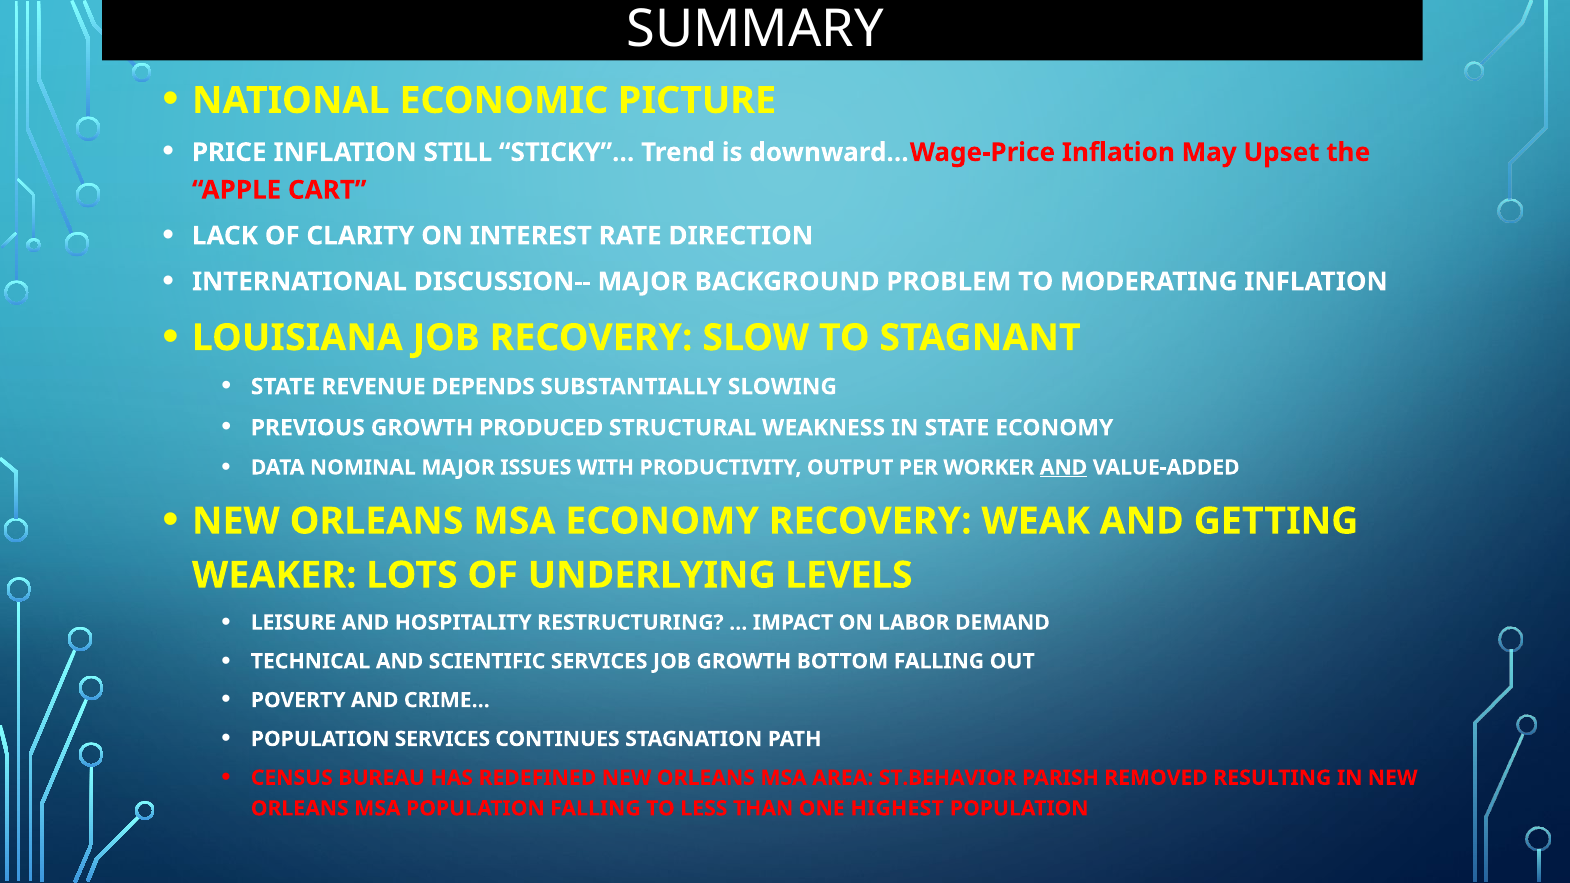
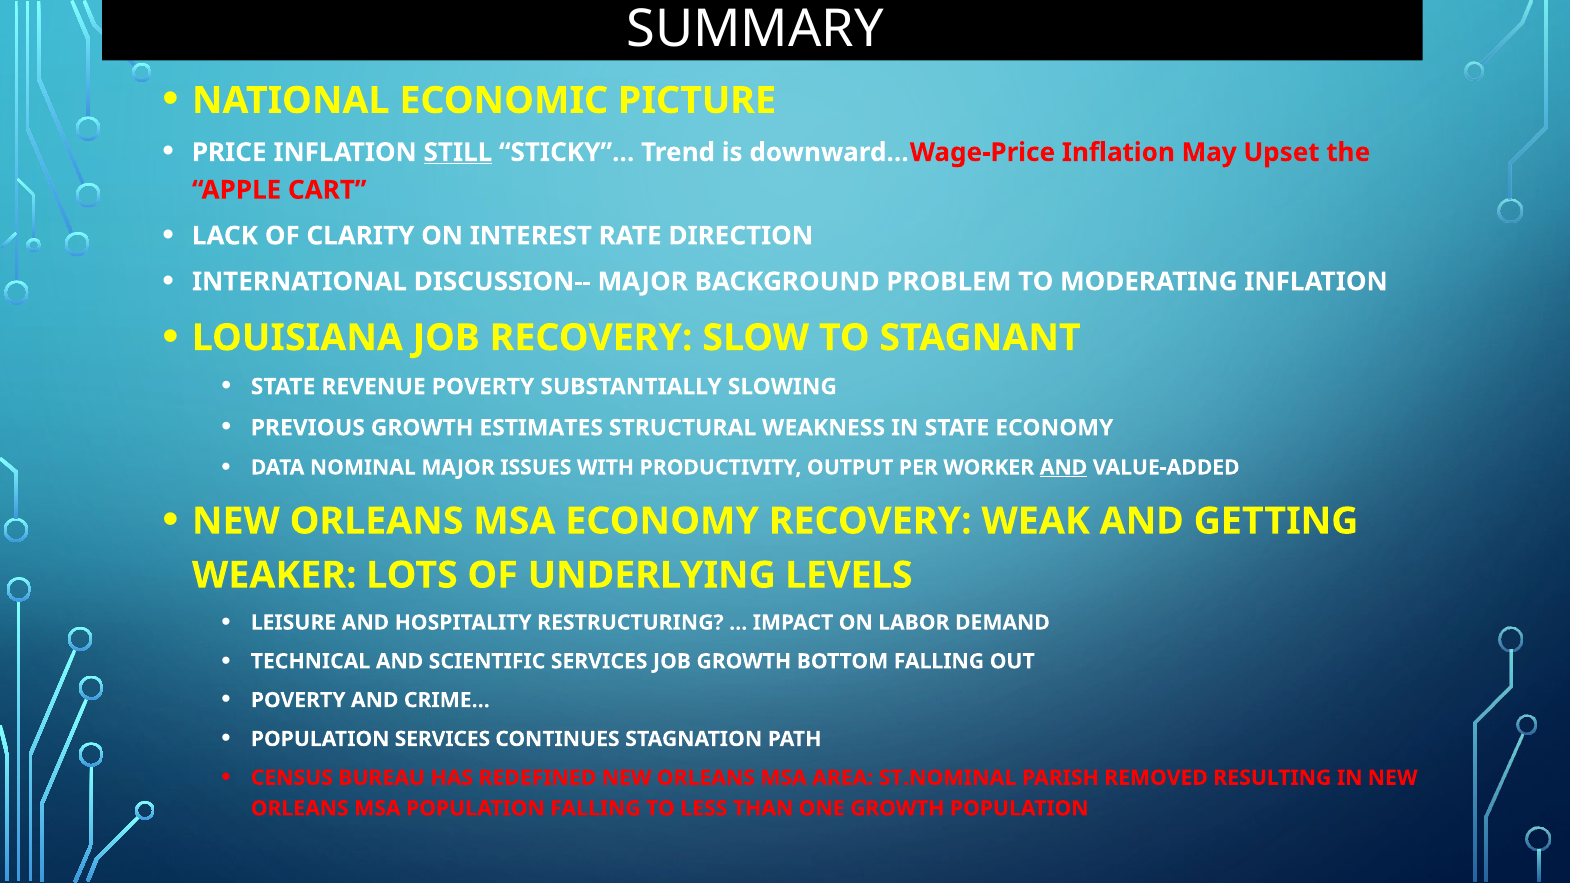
STILL underline: none -> present
REVENUE DEPENDS: DEPENDS -> POVERTY
PRODUCED: PRODUCED -> ESTIMATES
ST.BEHAVIOR: ST.BEHAVIOR -> ST.NOMINAL
ONE HIGHEST: HIGHEST -> GROWTH
